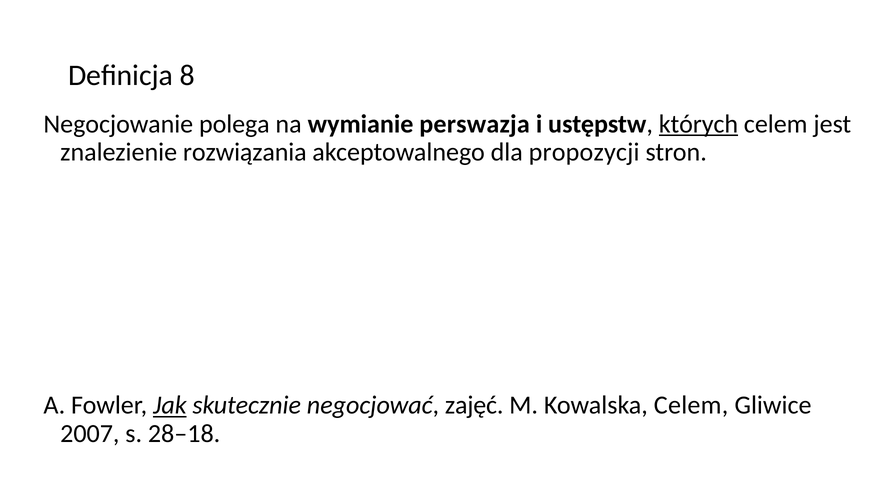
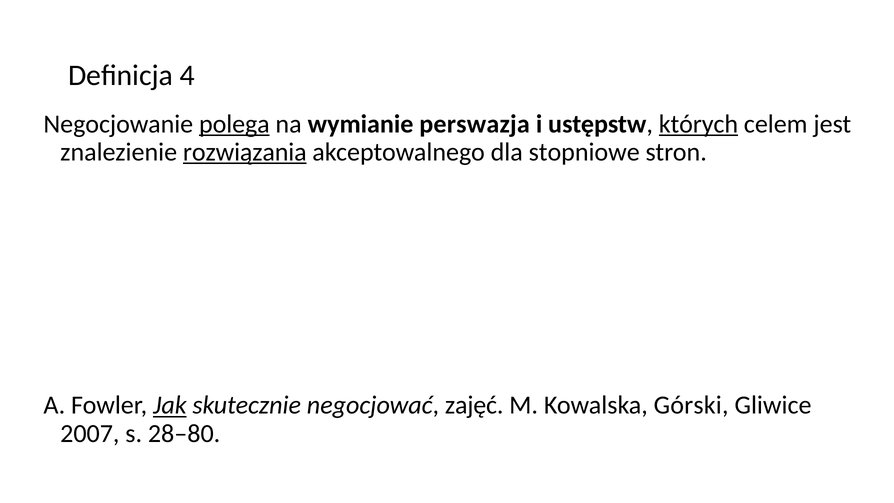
8: 8 -> 4
polega underline: none -> present
rozwiązania underline: none -> present
propozycji: propozycji -> stopniowe
Kowalska Celem: Celem -> Górski
28–18: 28–18 -> 28–80
